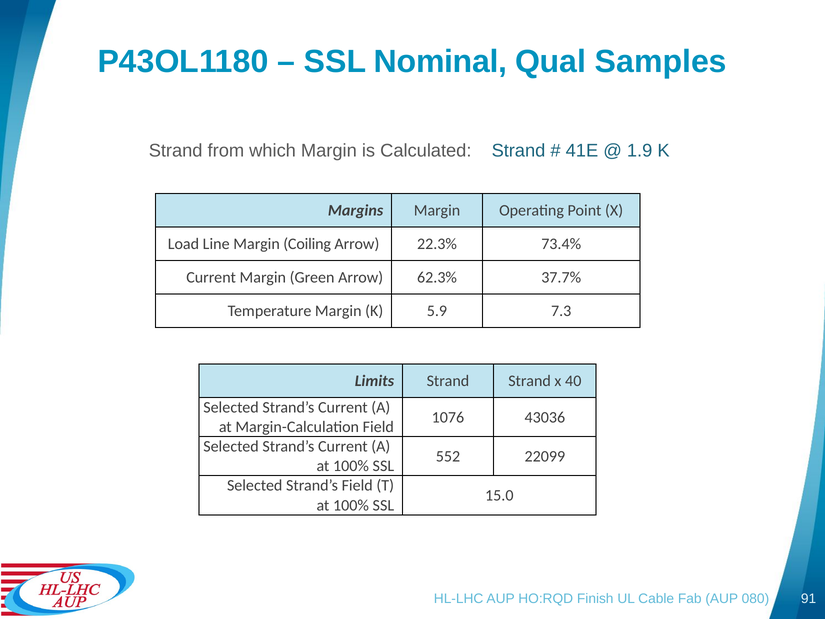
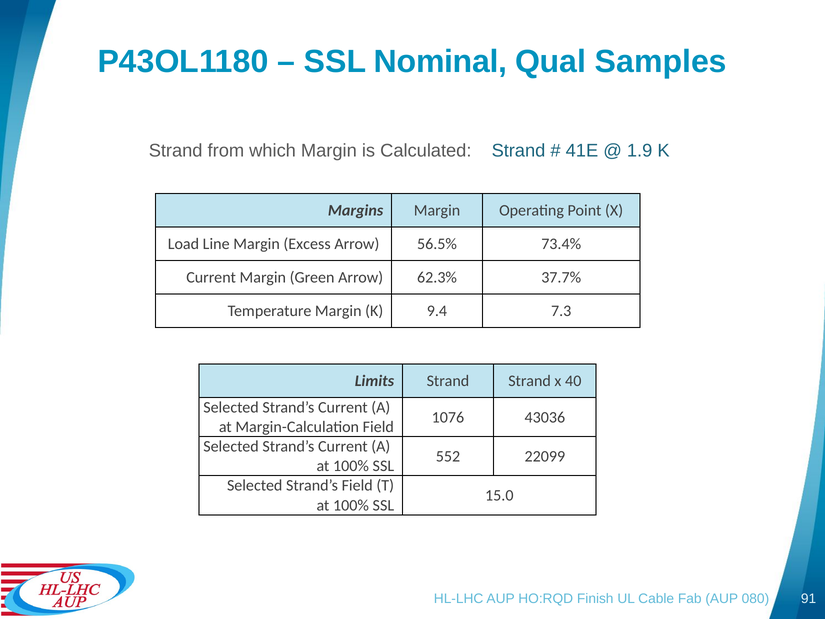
Coiling: Coiling -> Excess
22.3%: 22.3% -> 56.5%
5.9: 5.9 -> 9.4
